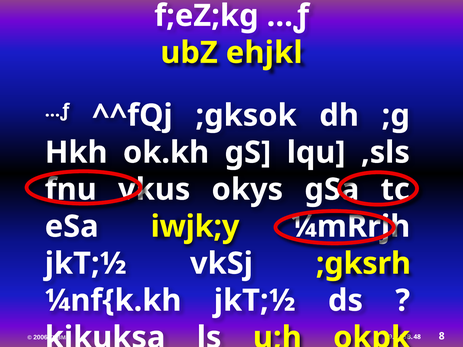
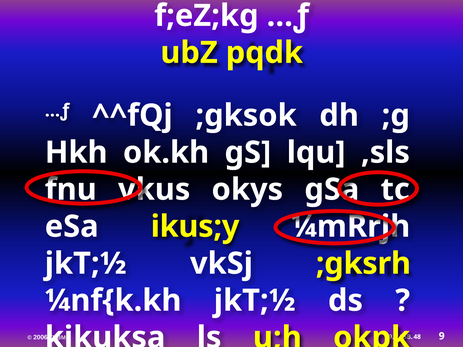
ehjkl: ehjkl -> pqdk
iwjk;y: iwjk;y -> ikus;y
8: 8 -> 9
